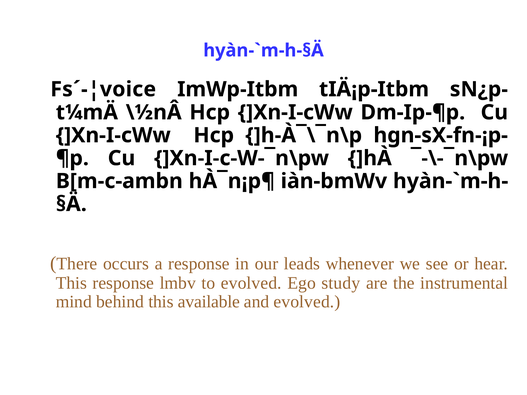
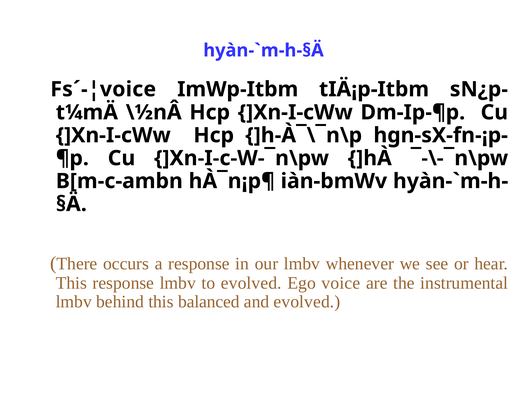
our leads: leads -> lmbv
study: study -> voice
mind at (74, 302): mind -> lmbv
available: available -> balanced
